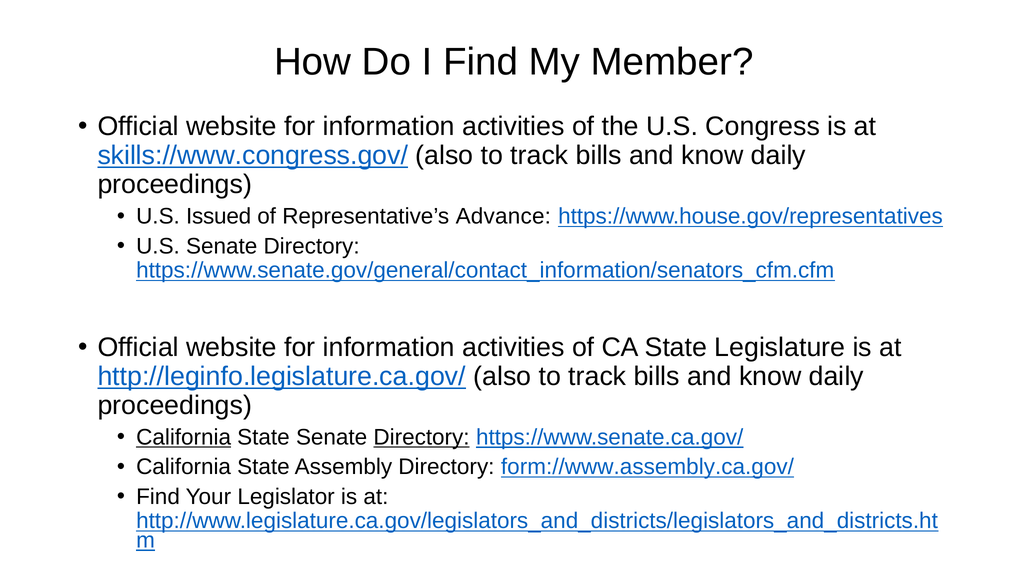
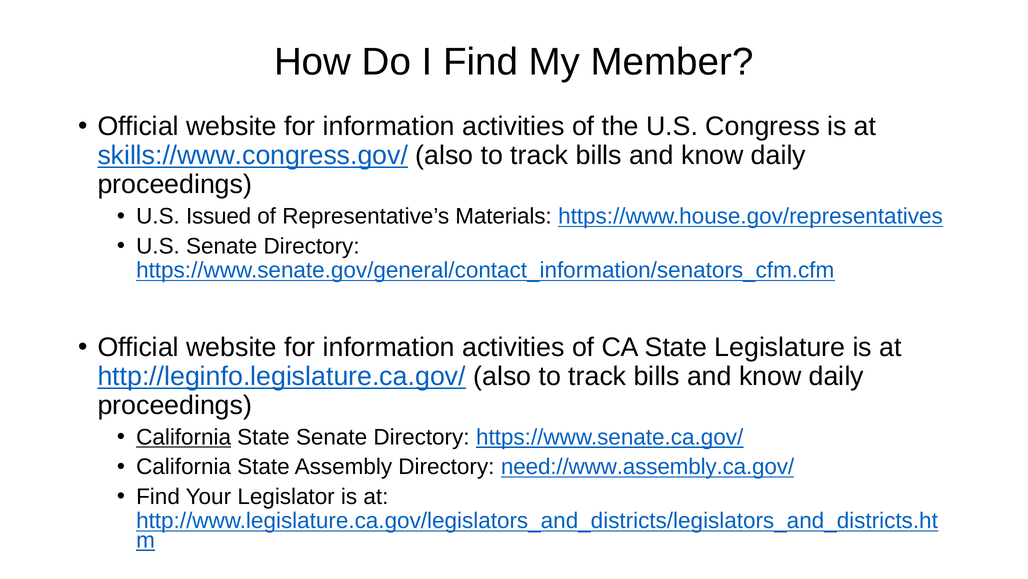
Advance: Advance -> Materials
Directory at (421, 437) underline: present -> none
form://www.assembly.ca.gov/: form://www.assembly.ca.gov/ -> need://www.assembly.ca.gov/
